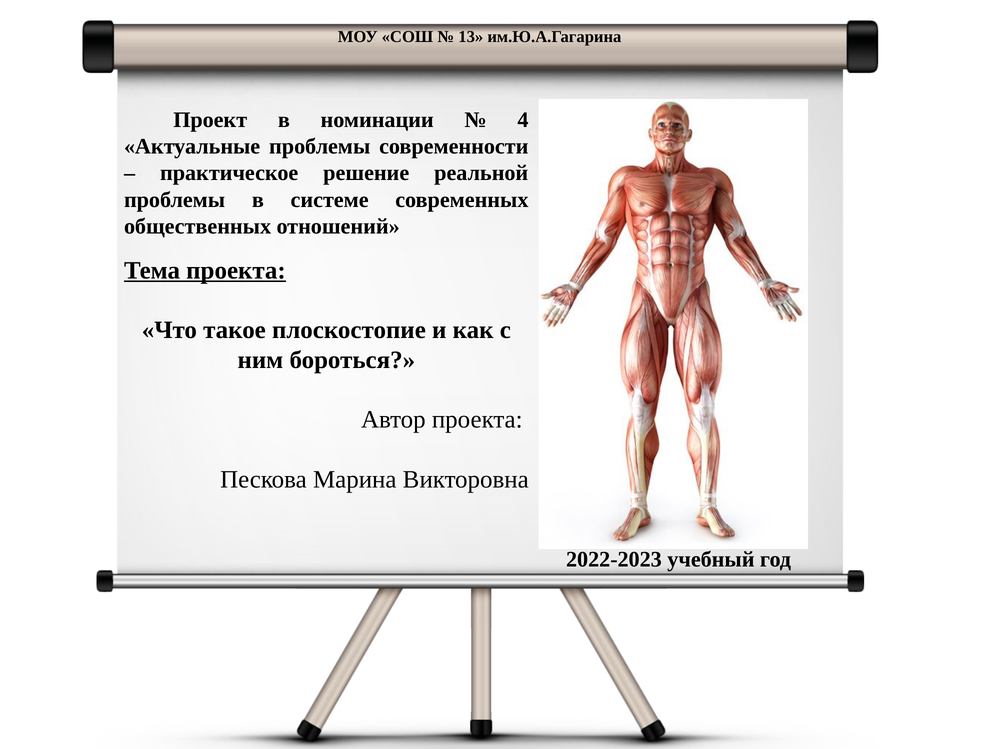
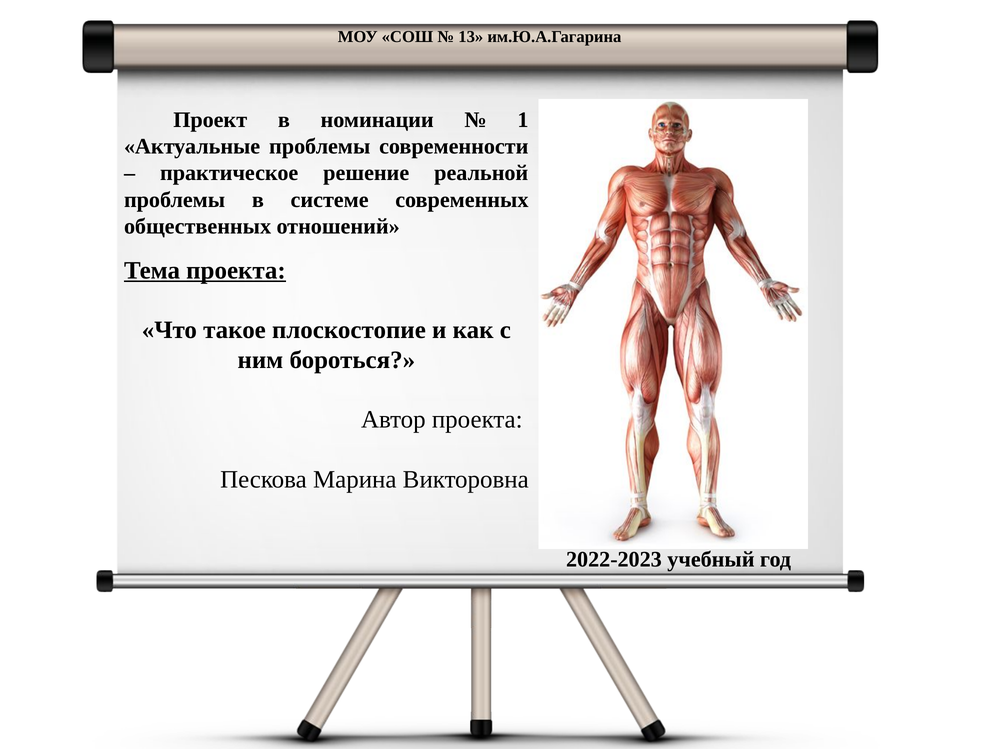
4: 4 -> 1
